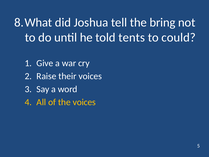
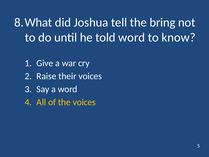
told tents: tents -> word
could: could -> know
